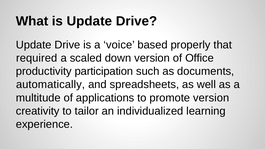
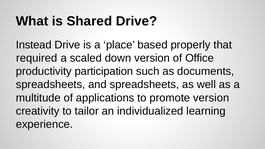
is Update: Update -> Shared
Update at (34, 45): Update -> Instead
voice: voice -> place
automatically at (50, 85): automatically -> spreadsheets
